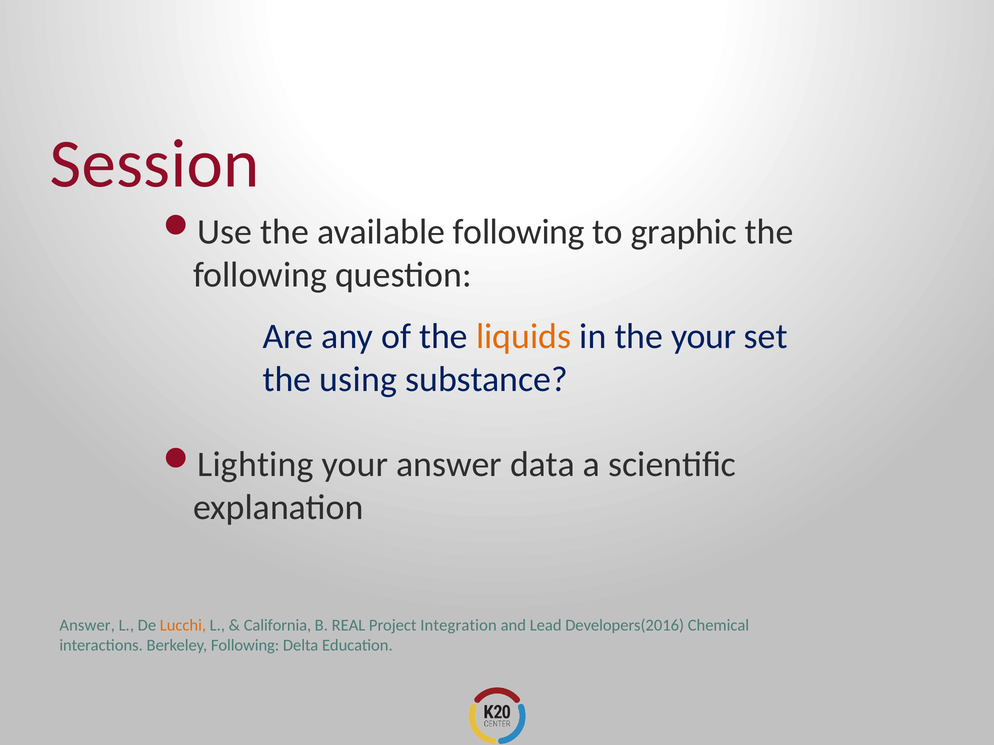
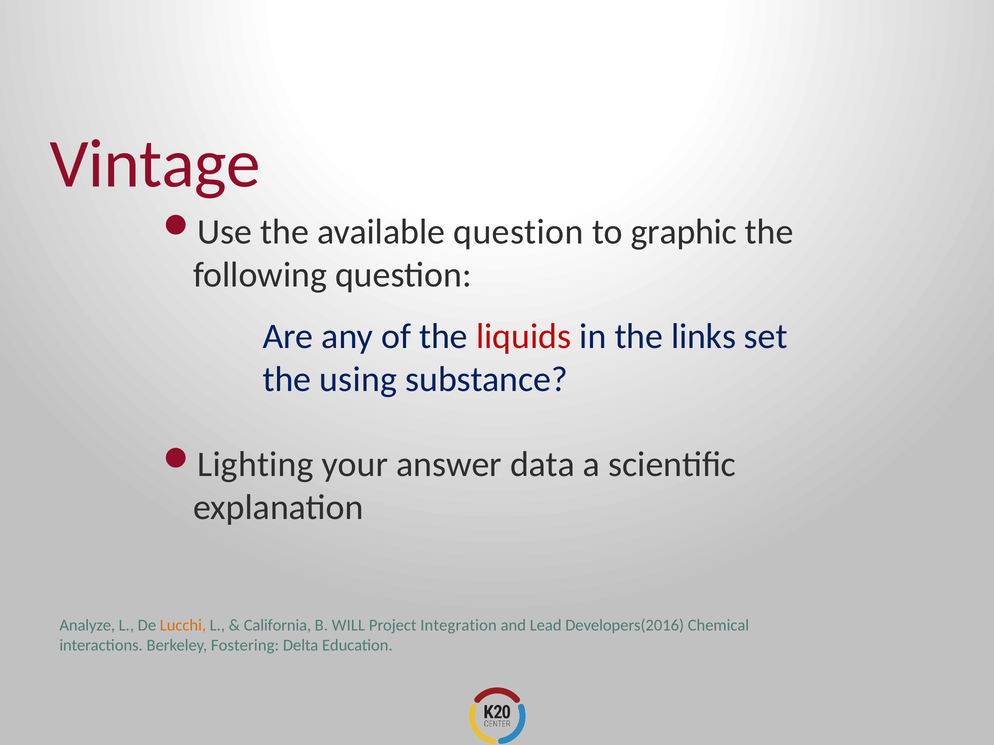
Session: Session -> Vintage
available following: following -> question
liquids colour: orange -> red
the your: your -> links
Answer at (87, 626): Answer -> Analyze
REAL: REAL -> WILL
Berkeley Following: Following -> Fostering
